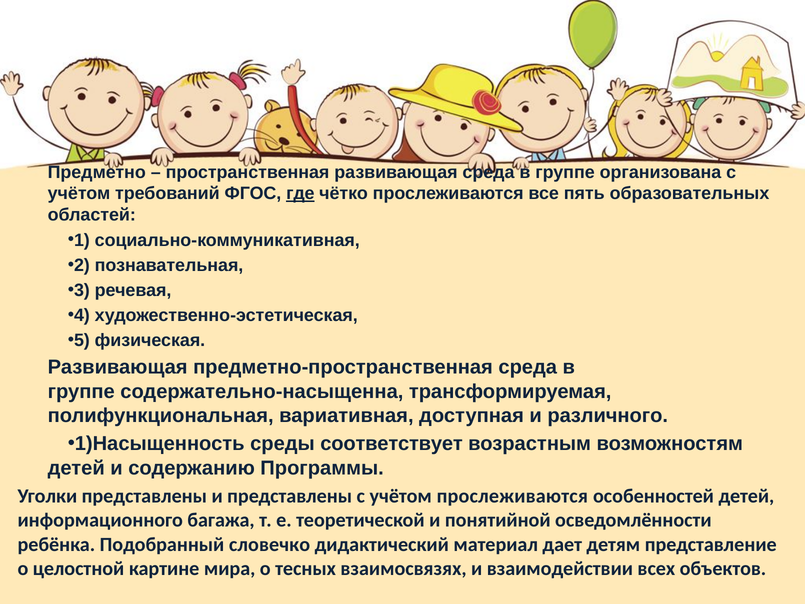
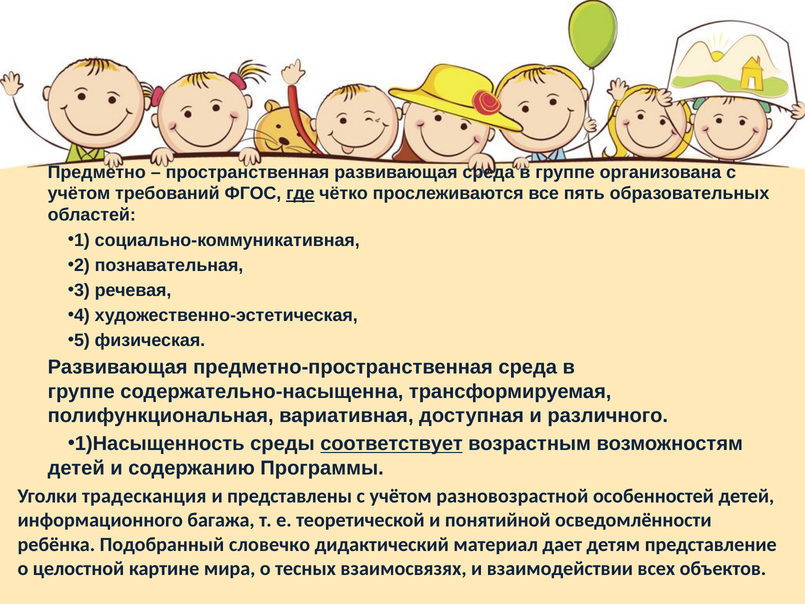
соответствует underline: none -> present
Уголки представлены: представлены -> традесканция
учётом прослеживаются: прослеживаются -> разновозрастной
